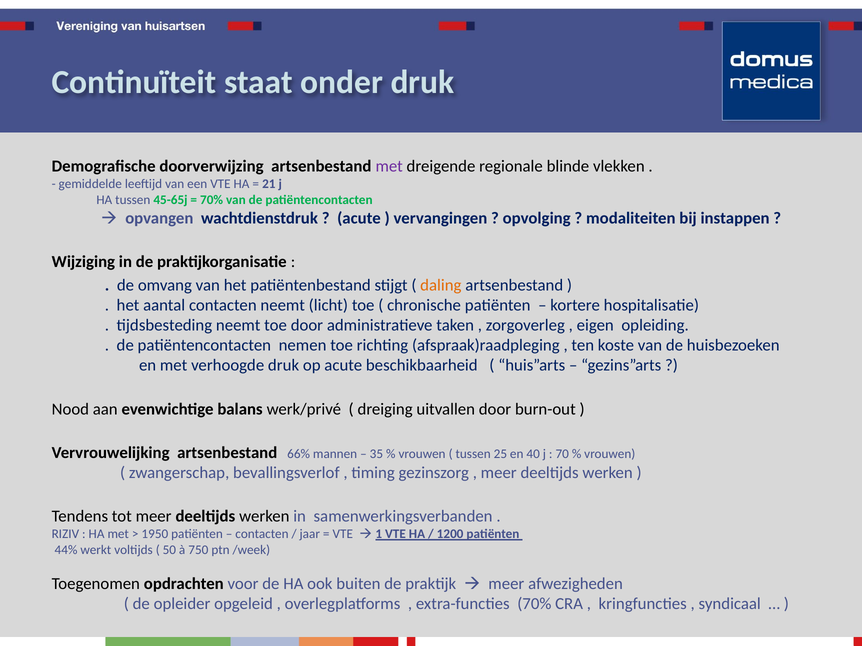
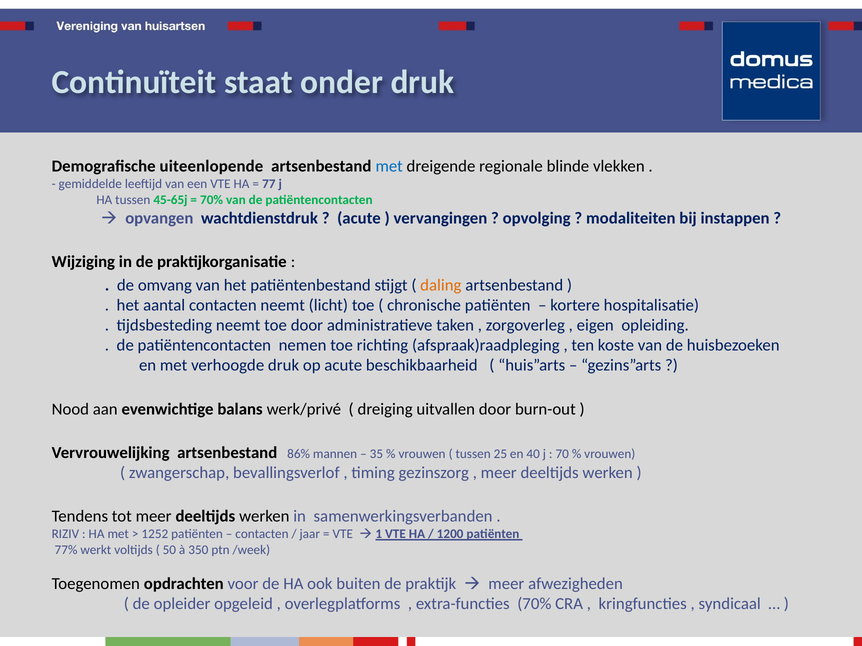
doorverwijzing: doorverwijzing -> uiteenlopende
met at (389, 166) colour: purple -> blue
21: 21 -> 77
66%: 66% -> 86%
1950: 1950 -> 1252
44%: 44% -> 77%
750: 750 -> 350
